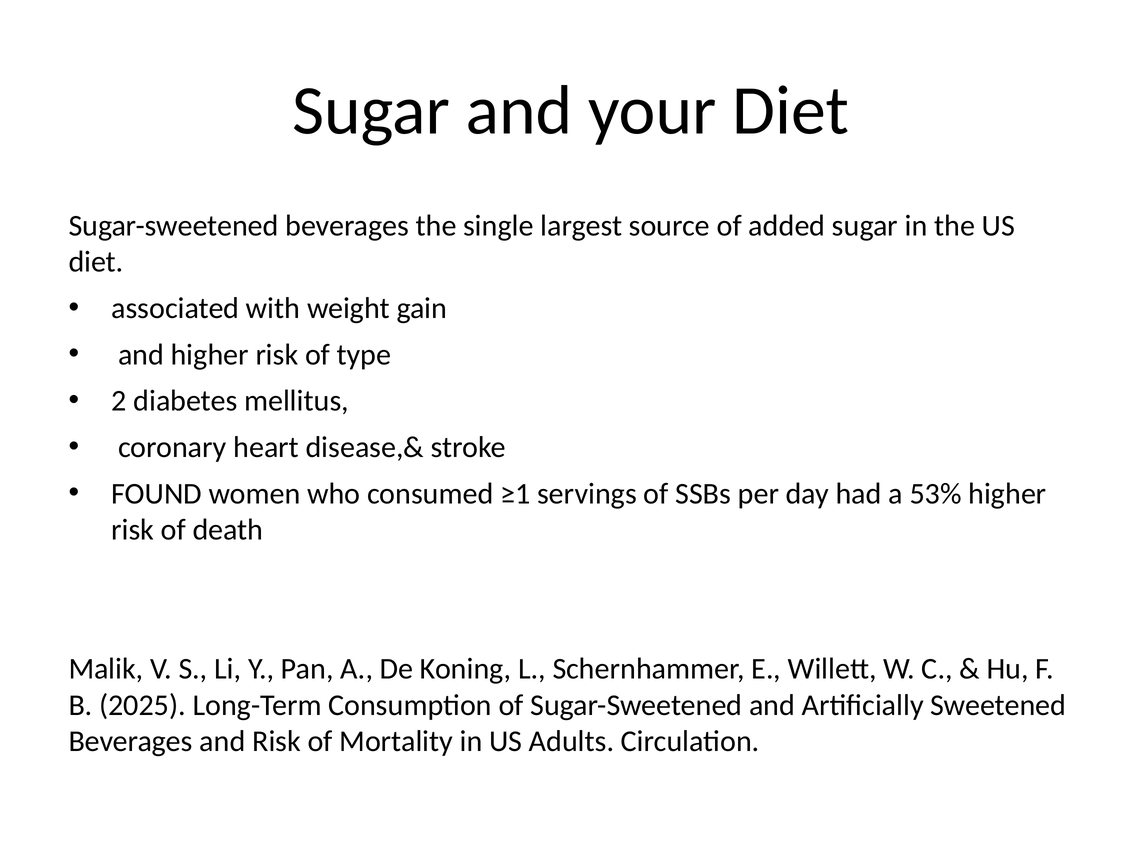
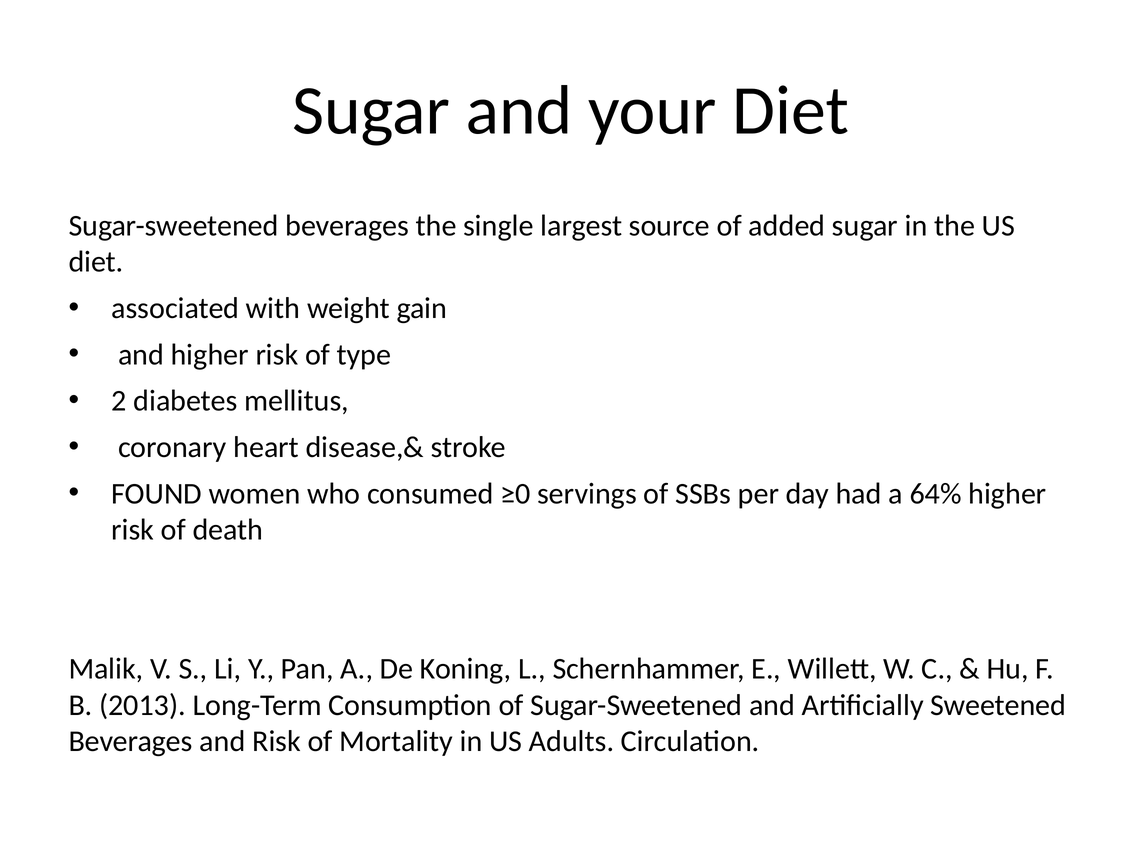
≥1: ≥1 -> ≥0
53%: 53% -> 64%
2025: 2025 -> 2013
